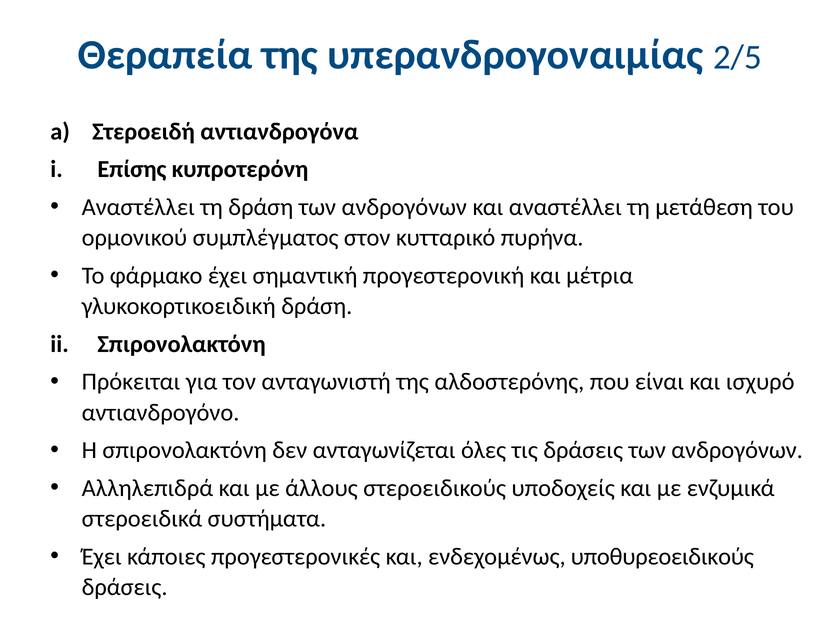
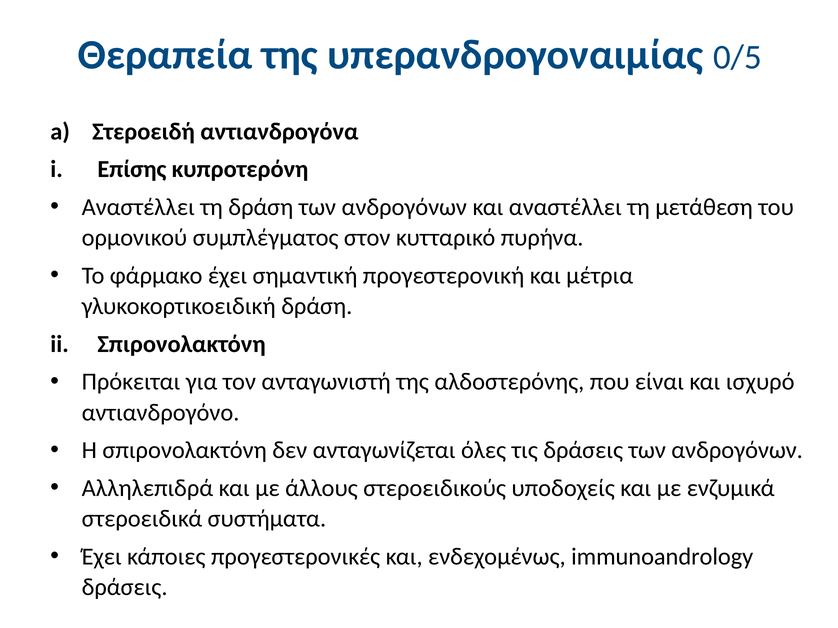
2/5: 2/5 -> 0/5
υποθυρεοειδικούς: υποθυρεοειδικούς -> immunoandrology
